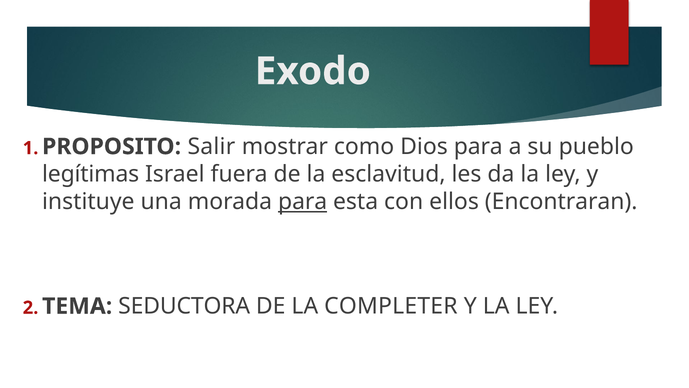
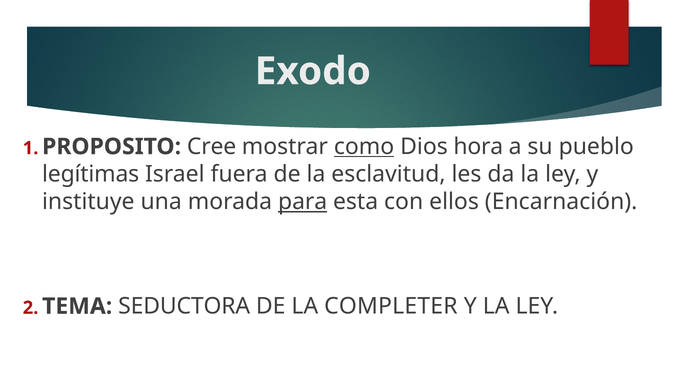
Salir: Salir -> Cree
como underline: none -> present
Dios para: para -> hora
Encontraran: Encontraran -> Encarnación
